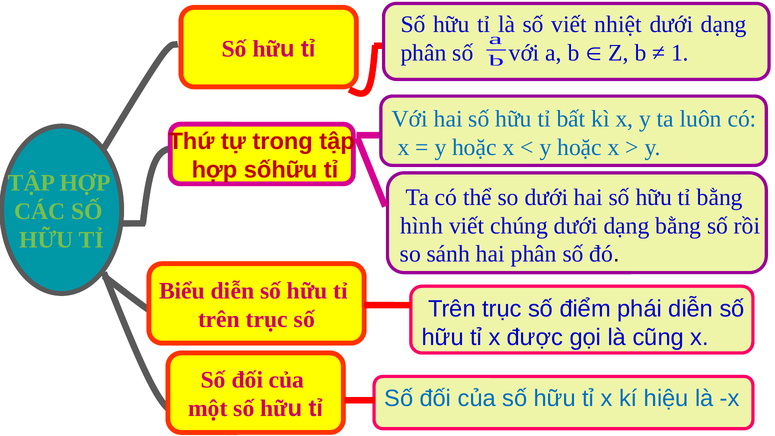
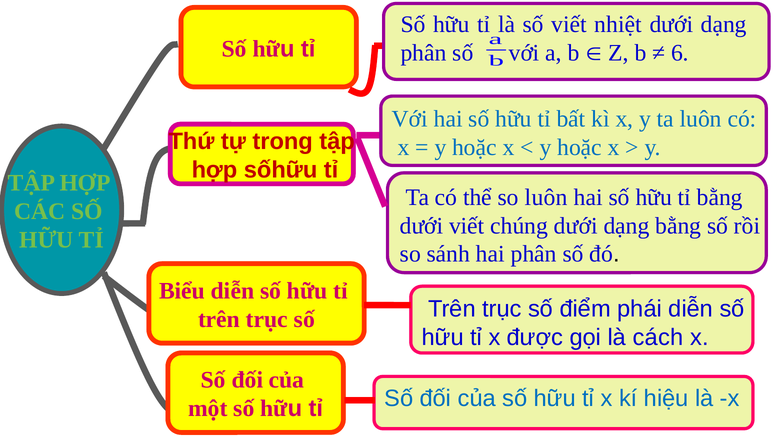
1: 1 -> 6
so dưới: dưới -> luôn
hình at (421, 226): hình -> dưới
cũng: cũng -> cách
